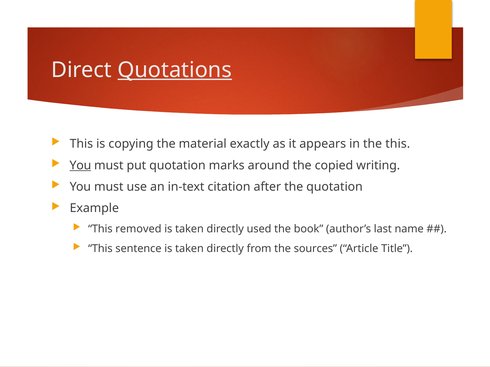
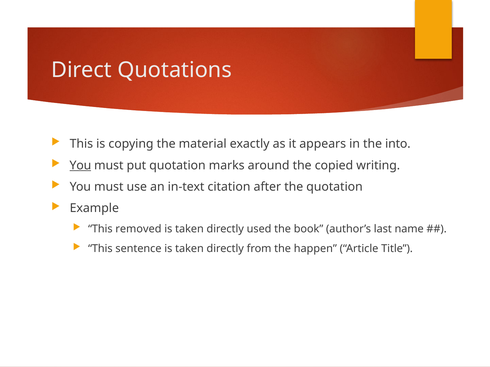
Quotations underline: present -> none
the this: this -> into
sources: sources -> happen
